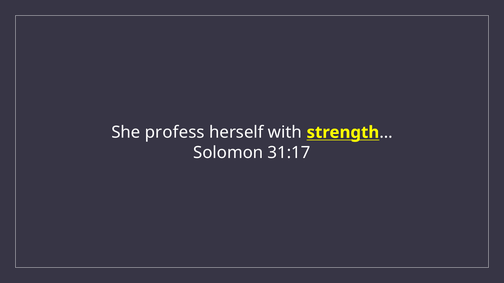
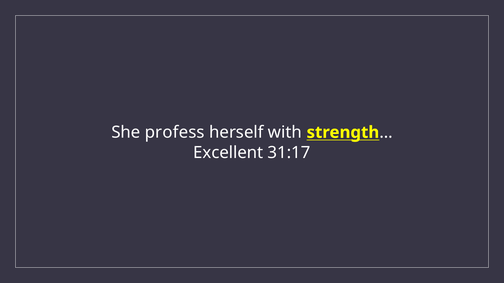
Solomon: Solomon -> Excellent
